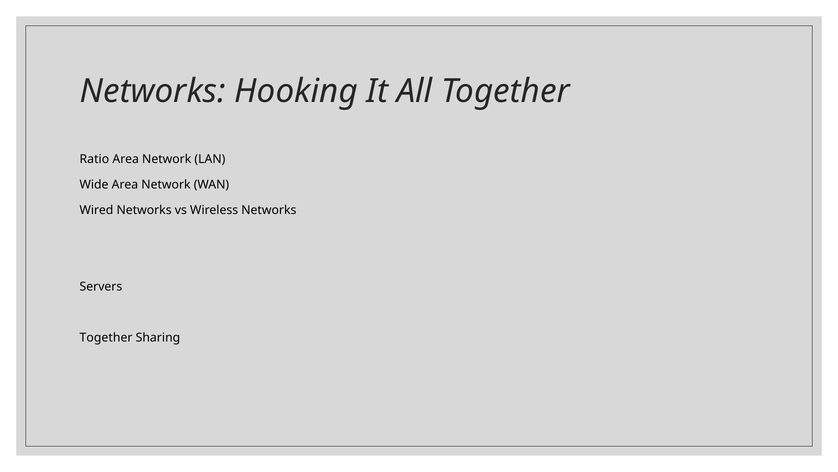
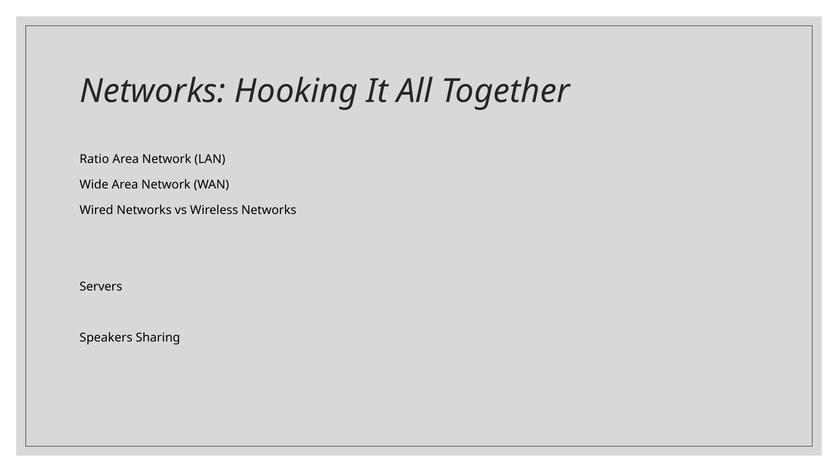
Together at (106, 337): Together -> Speakers
